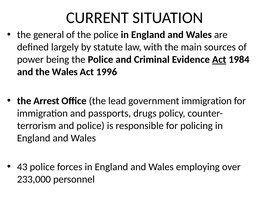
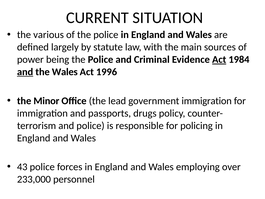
general: general -> various
and at (25, 72) underline: none -> present
Arrest: Arrest -> Minor
